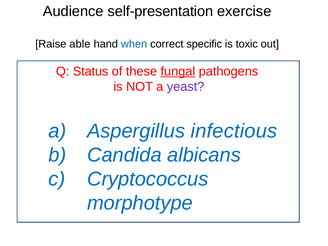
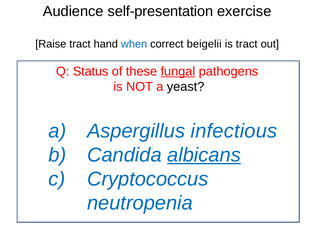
Raise able: able -> tract
specific: specific -> beigelii
is toxic: toxic -> tract
yeast colour: purple -> black
albicans underline: none -> present
morphotype: morphotype -> neutropenia
